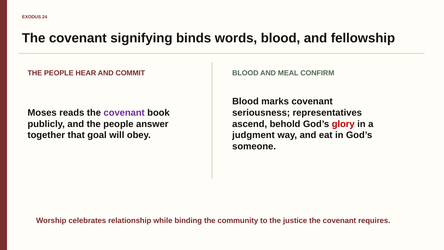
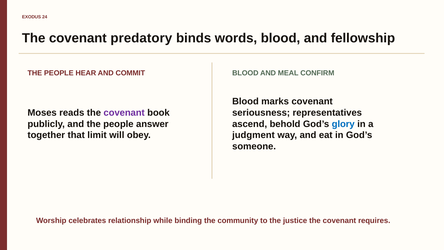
signifying: signifying -> predatory
glory colour: red -> blue
goal: goal -> limit
